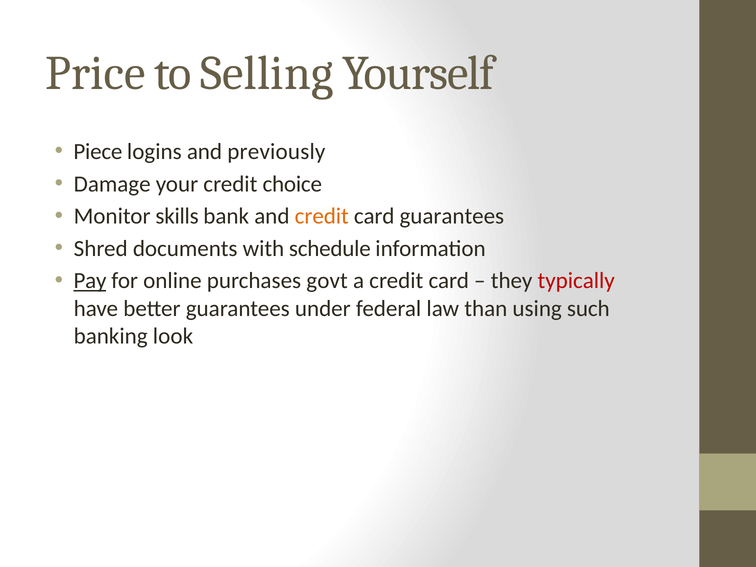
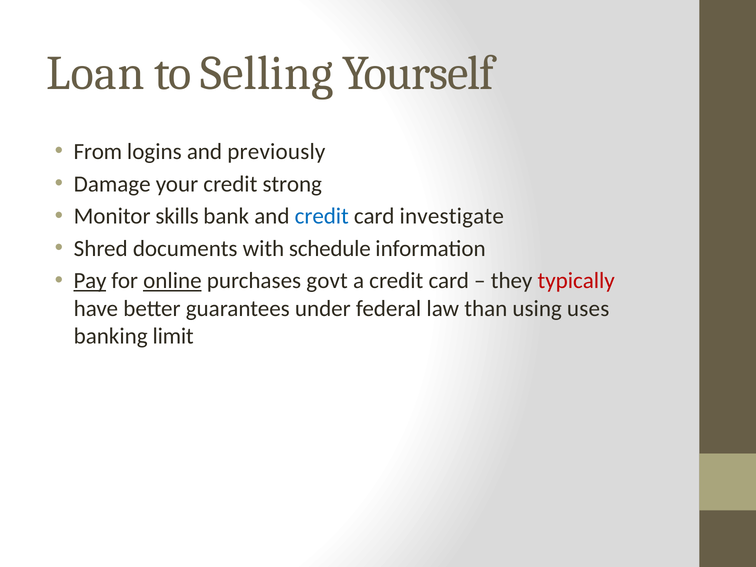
Price: Price -> Loan
Piece: Piece -> From
choice: choice -> strong
credit at (322, 216) colour: orange -> blue
card guarantees: guarantees -> investigate
online underline: none -> present
such: such -> uses
look: look -> limit
